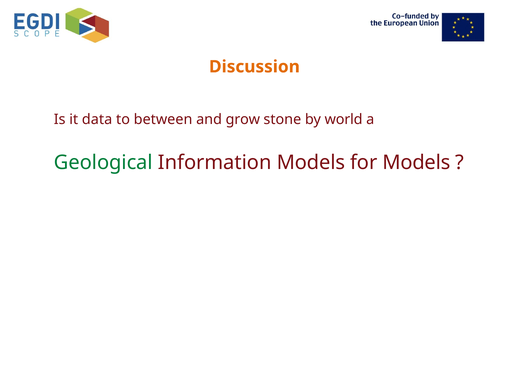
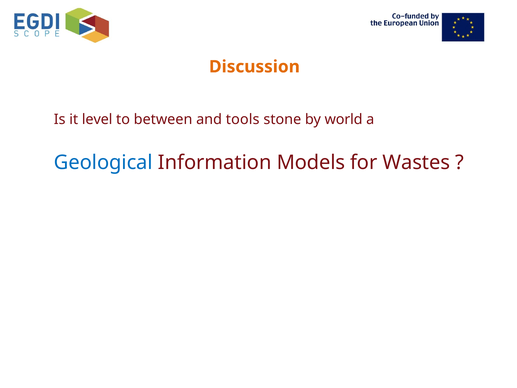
data: data -> level
grow: grow -> tools
Geological colour: green -> blue
for Models: Models -> Wastes
